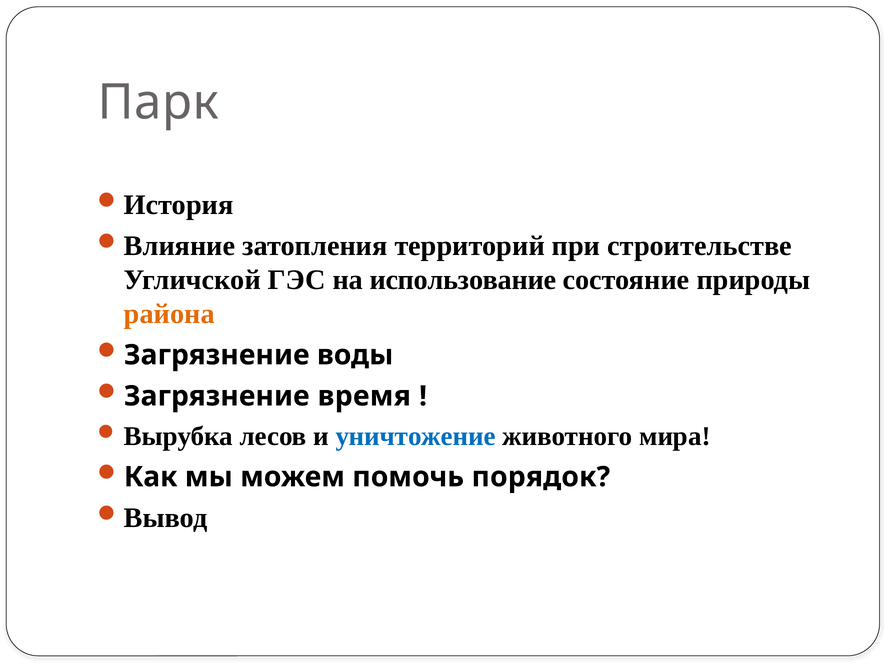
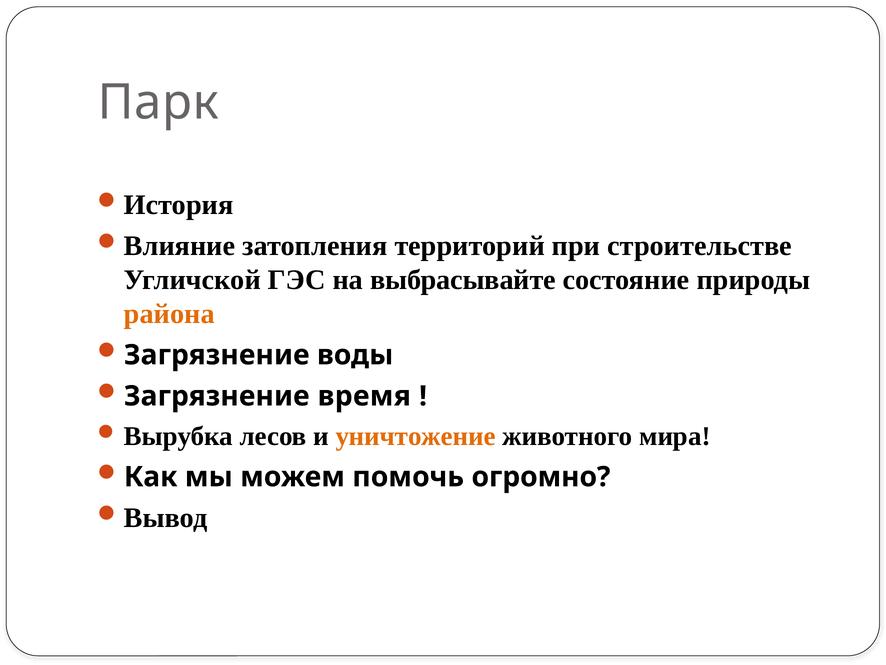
использование: использование -> выбрасывайте
уничтожение colour: blue -> orange
порядок: порядок -> огромно
